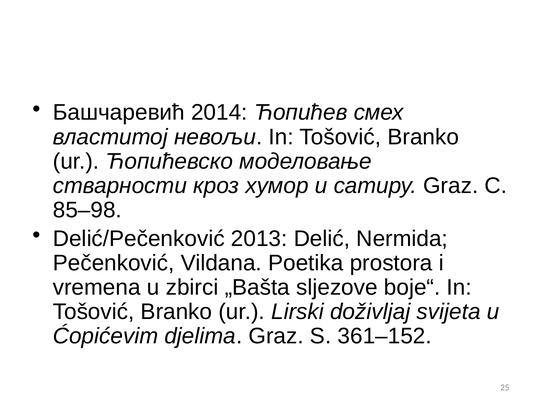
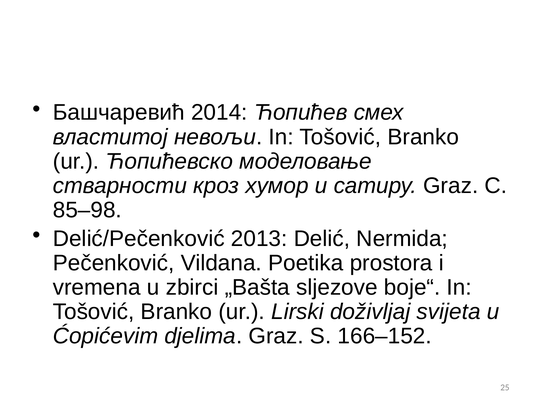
361–152: 361–152 -> 166–152
